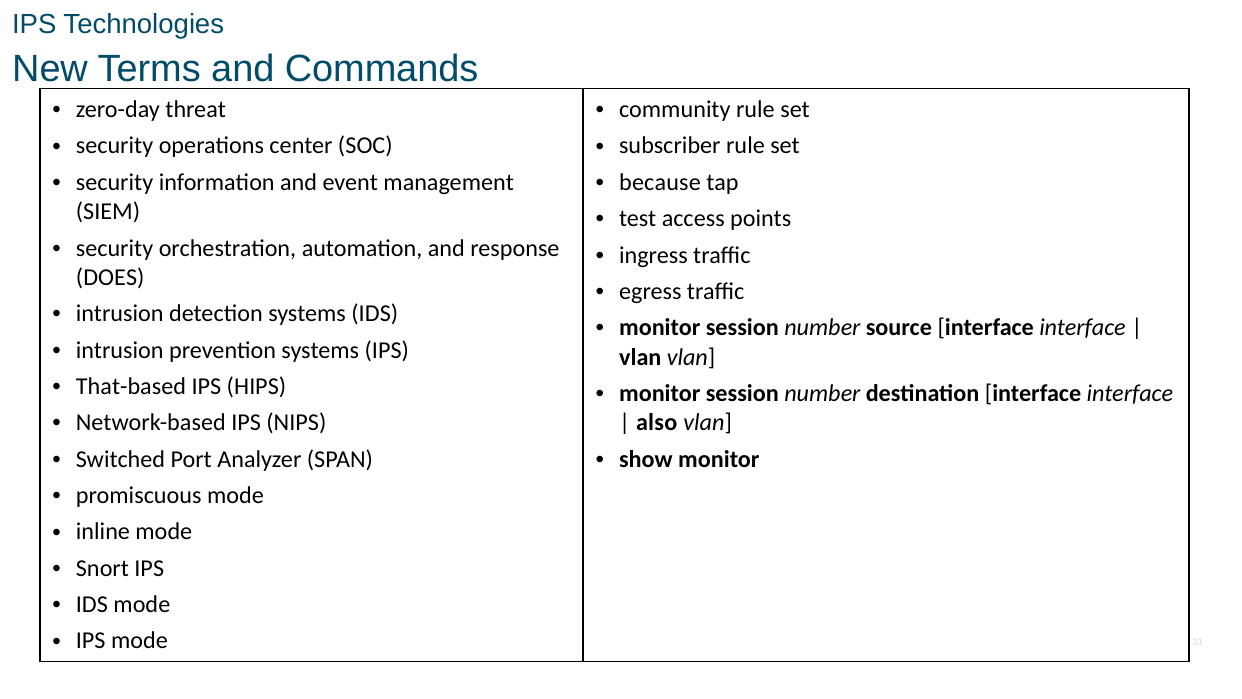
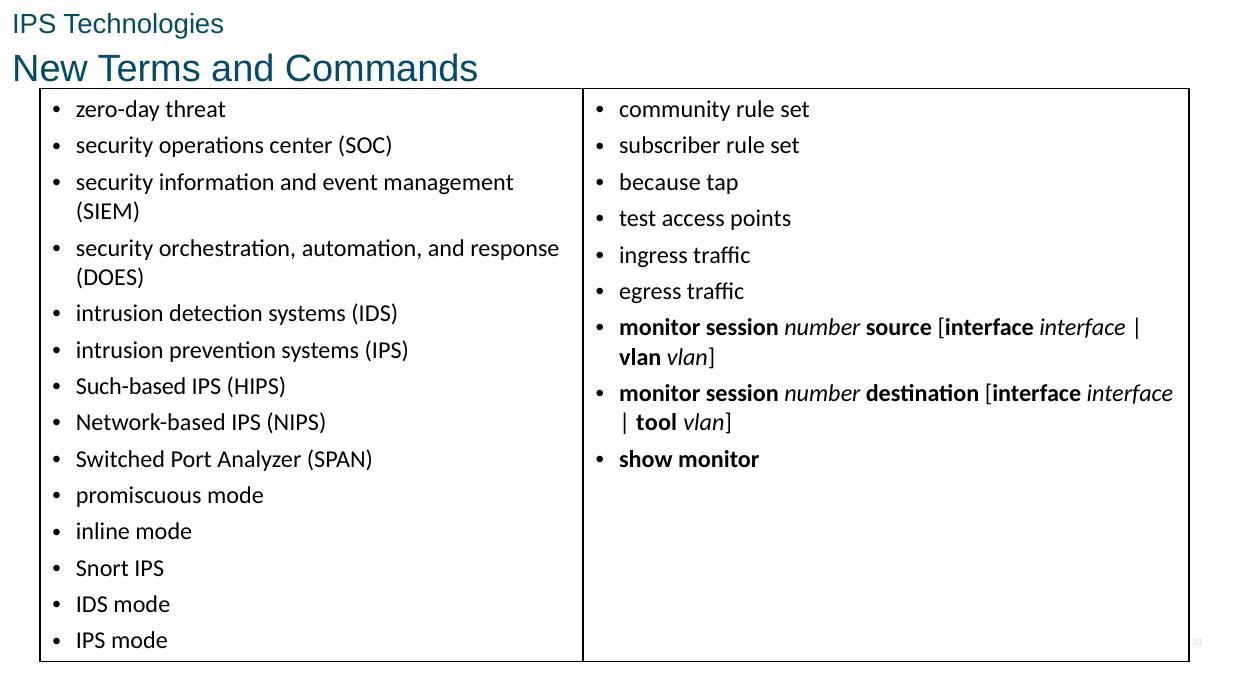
That-based: That-based -> Such-based
also: also -> tool
